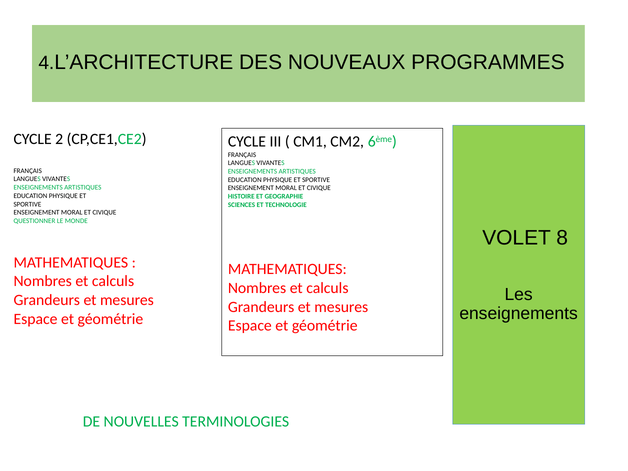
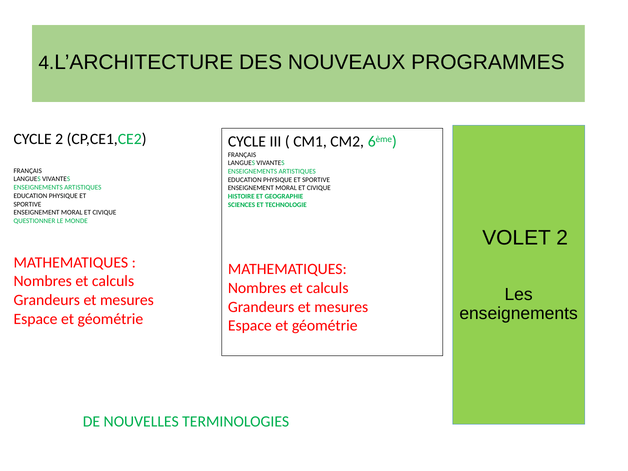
VOLET 8: 8 -> 2
